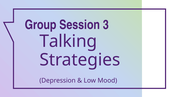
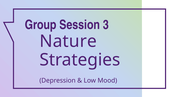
Talking: Talking -> Nature
